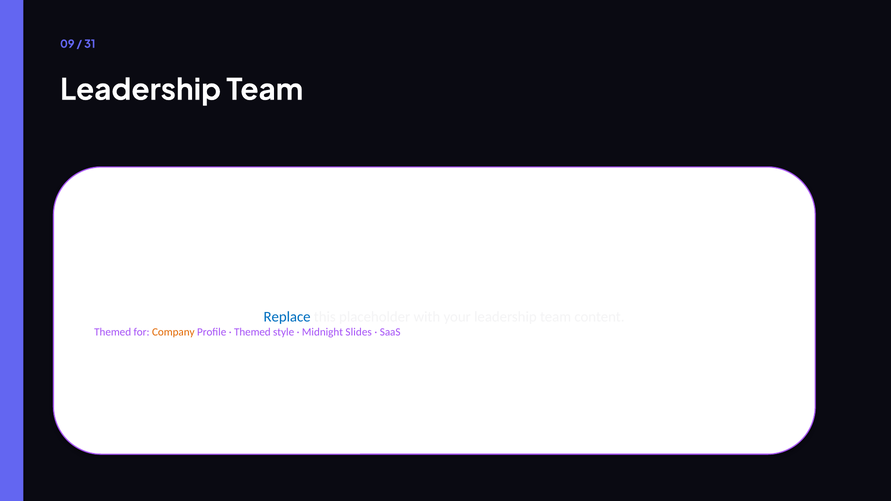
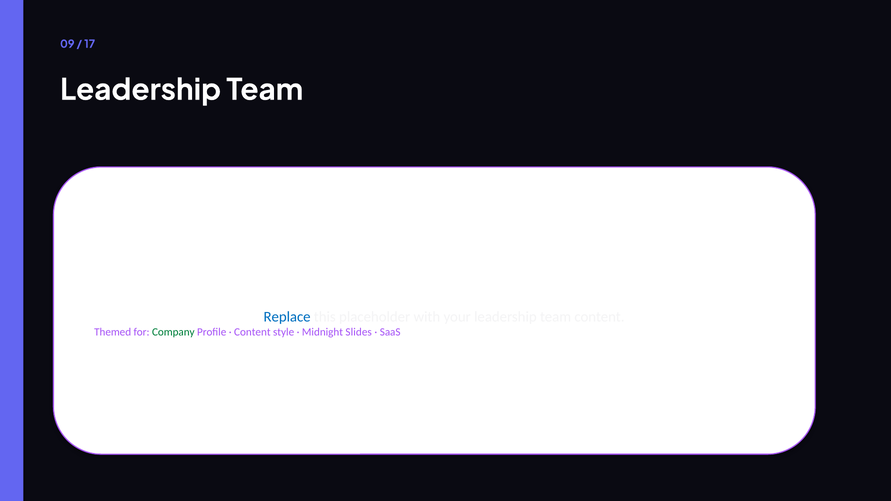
31: 31 -> 17
Company colour: orange -> green
Themed at (252, 332): Themed -> Content
